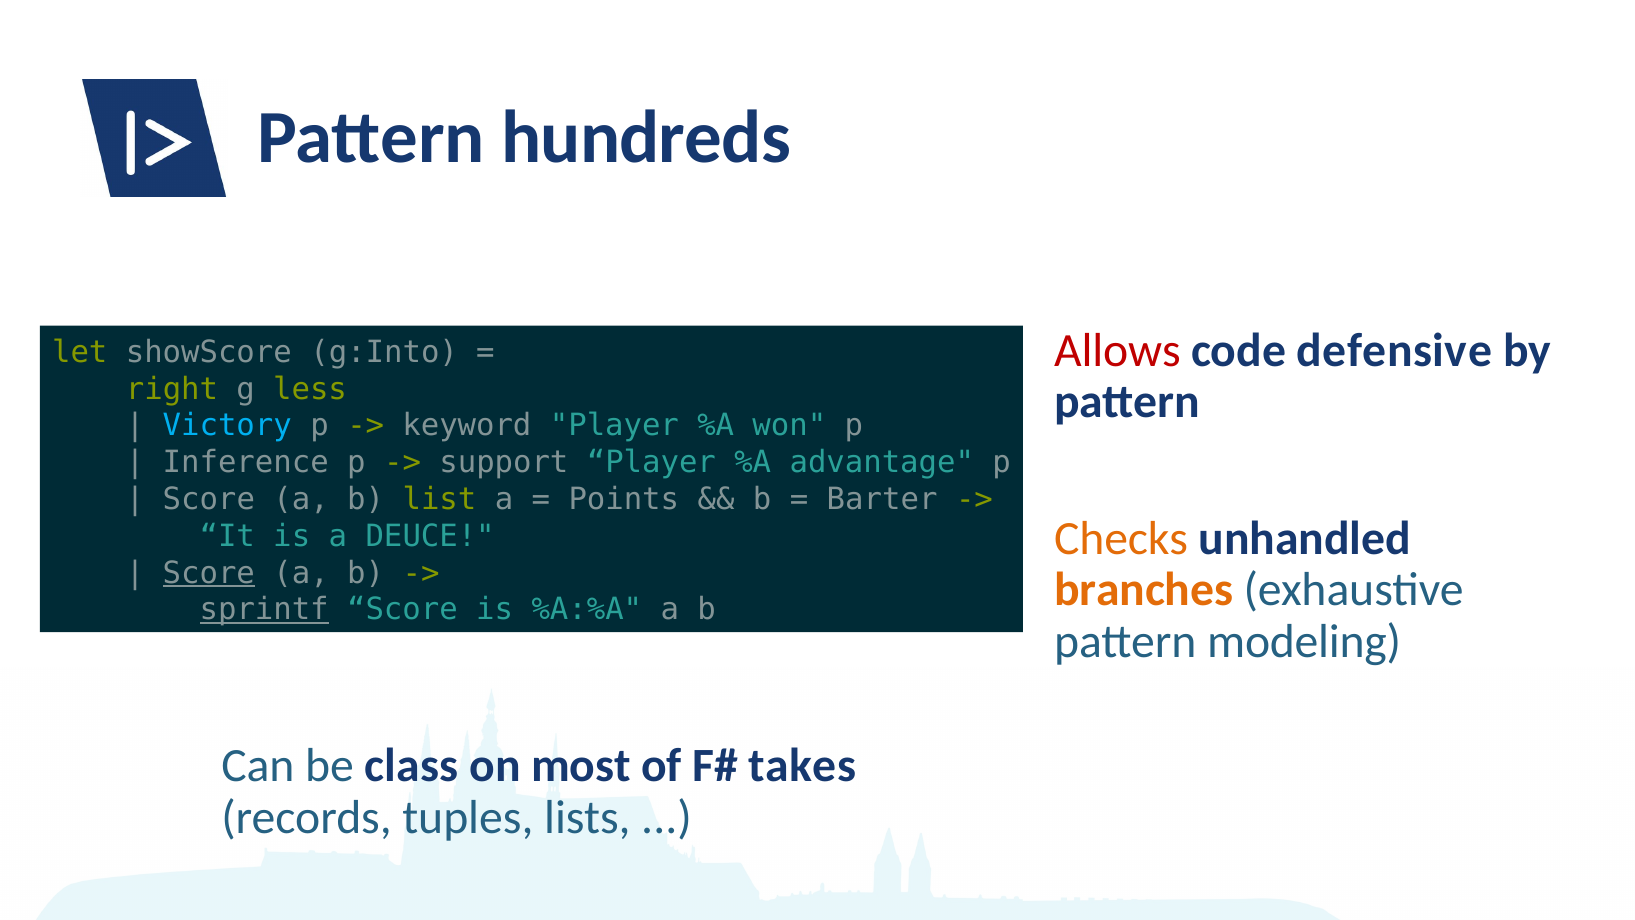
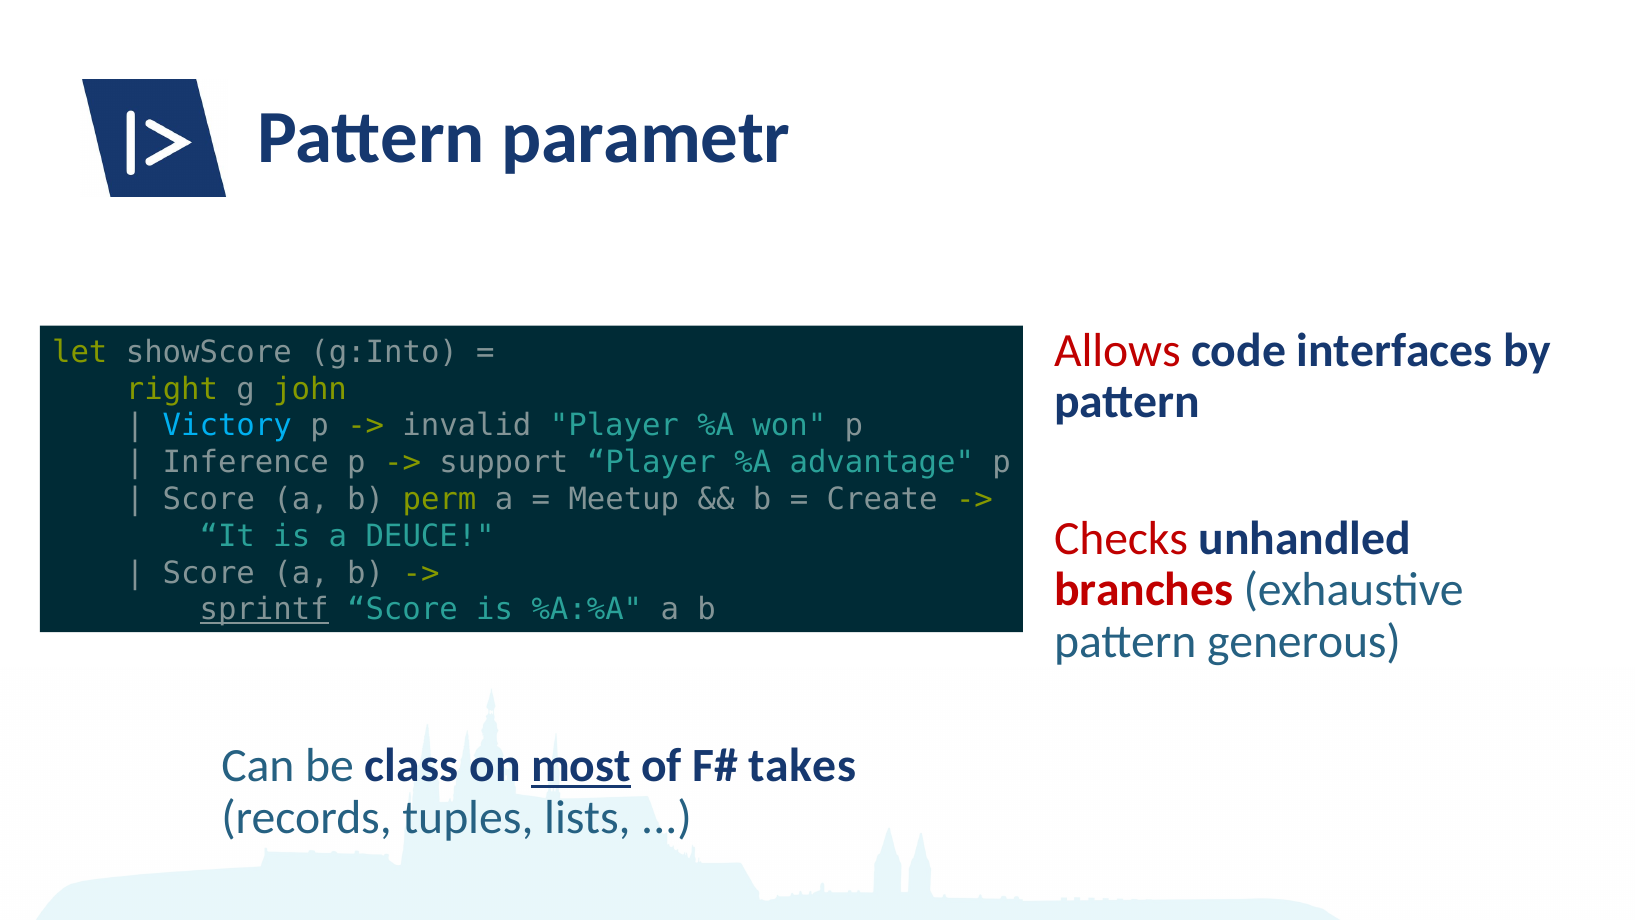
hundreds: hundreds -> parametr
defensive: defensive -> interfaces
less: less -> john
keyword: keyword -> invalid
list: list -> perm
Points: Points -> Meetup
Barter: Barter -> Create
Checks colour: orange -> red
Score at (209, 573) underline: present -> none
branches colour: orange -> red
modeling: modeling -> generous
most underline: none -> present
